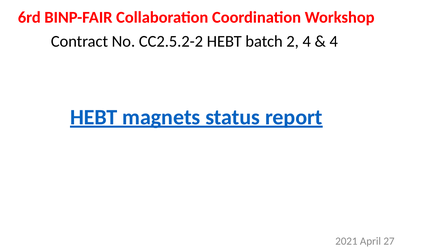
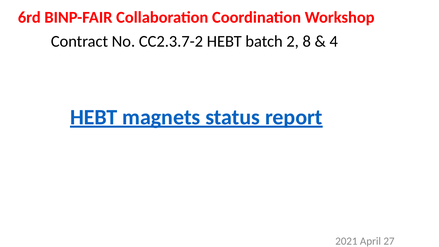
CC2.5.2-2: CC2.5.2-2 -> CC2.3.7-2
2 4: 4 -> 8
